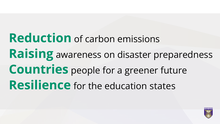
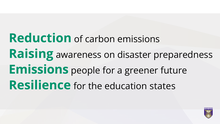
Countries at (39, 69): Countries -> Emissions
